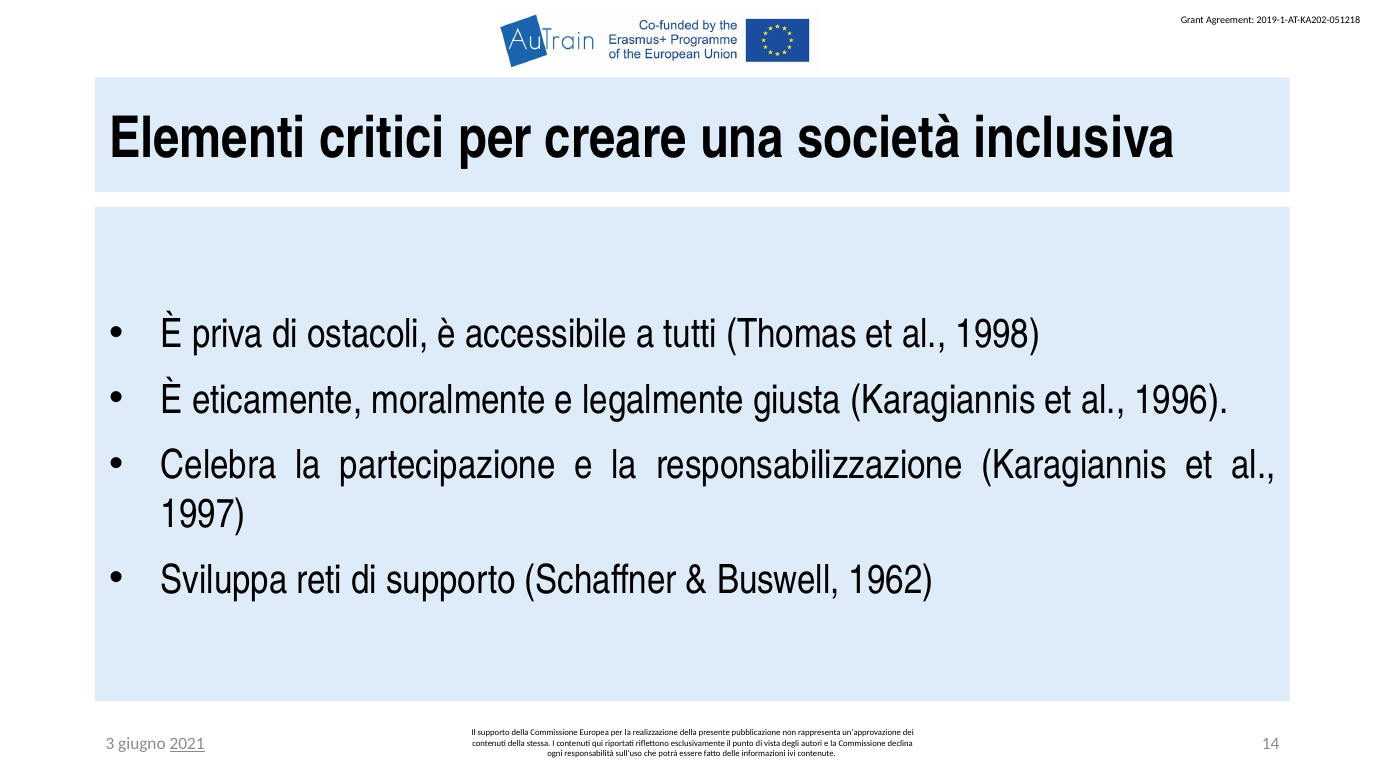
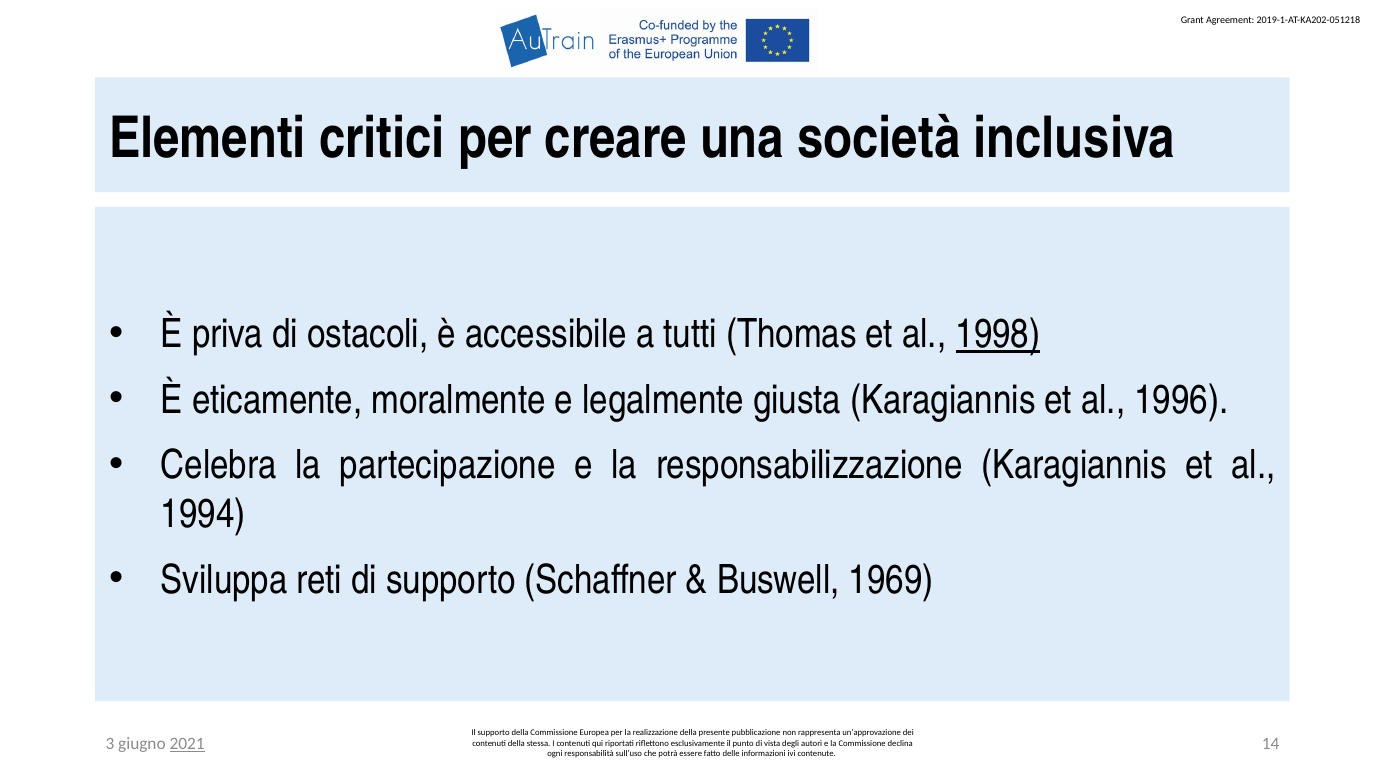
1998 underline: none -> present
1997: 1997 -> 1994
1962: 1962 -> 1969
